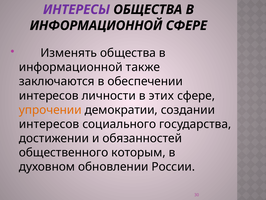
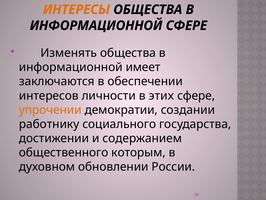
ИНТЕРЕСЫ colour: purple -> orange
также: также -> имеет
интересов at (49, 124): интересов -> работнику
обязанностей: обязанностей -> содержанием
